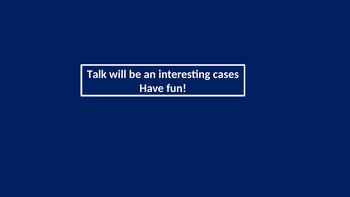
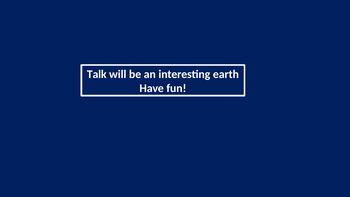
cases: cases -> earth
